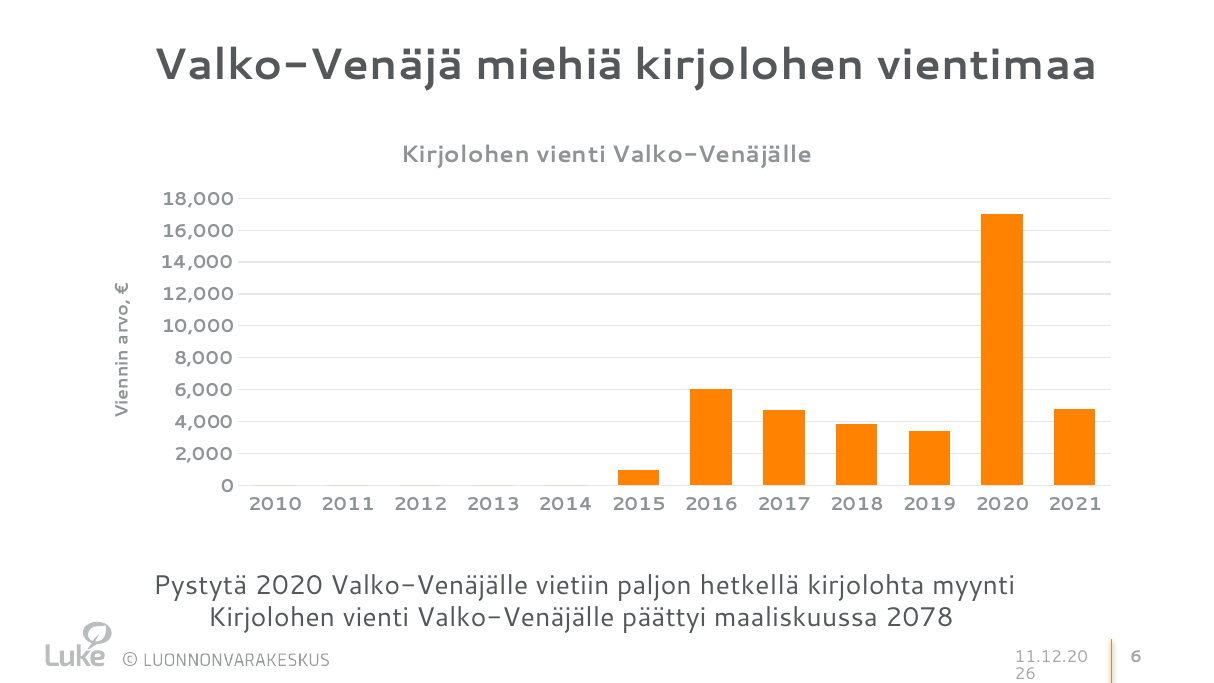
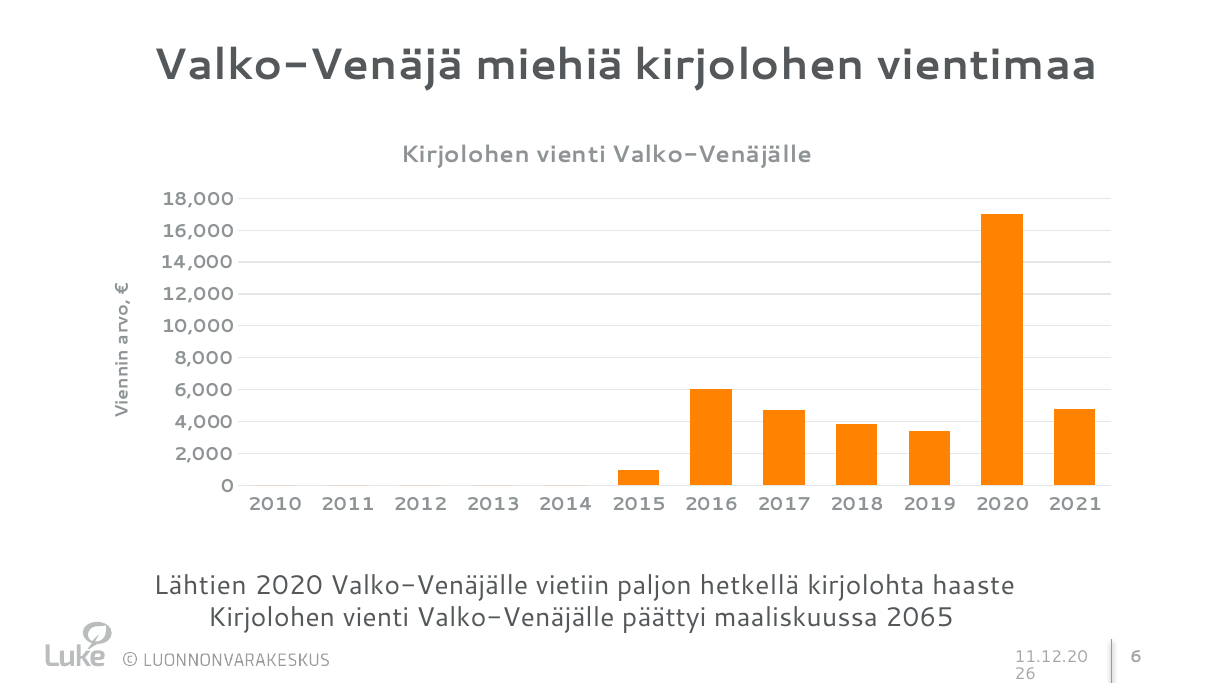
Pystytä: Pystytä -> Lähtien
myynti: myynti -> haaste
2078: 2078 -> 2065
